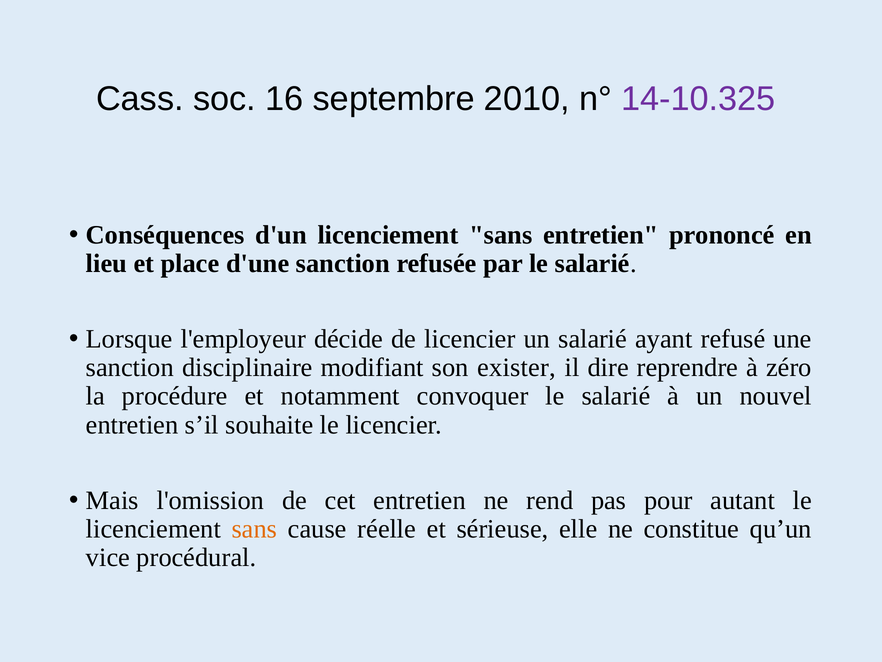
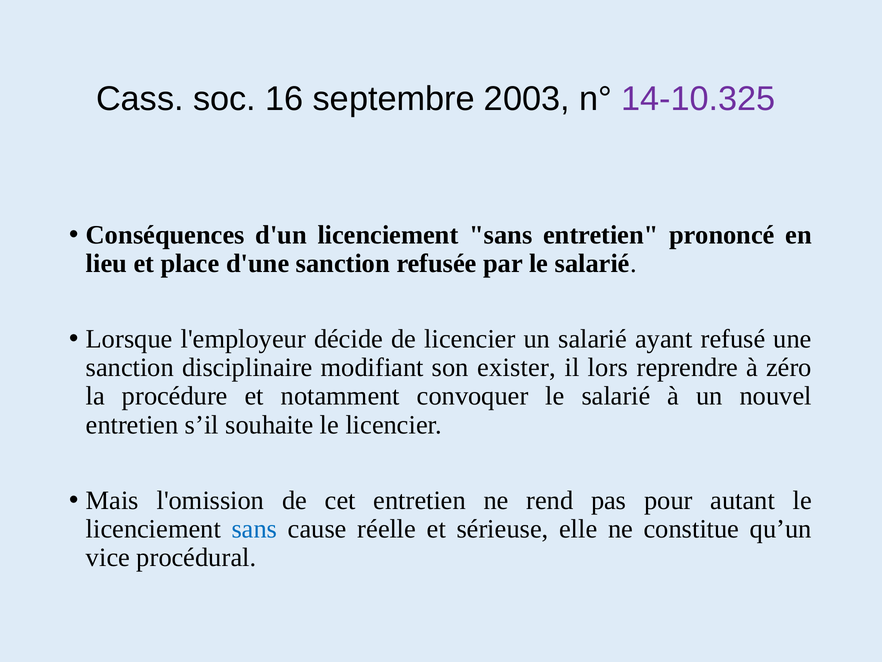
2010: 2010 -> 2003
dire: dire -> lors
sans at (254, 529) colour: orange -> blue
